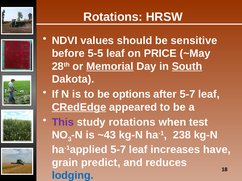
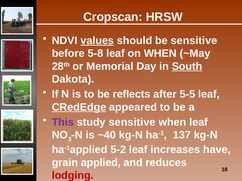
Rotations at (113, 17): Rotations -> Cropscan
values underline: none -> present
5-5: 5-5 -> 5-8
on PRICE: PRICE -> WHEN
Memorial underline: present -> none
options: options -> reflects
after 5-7: 5-7 -> 5-5
study rotations: rotations -> sensitive
when test: test -> leaf
~43: ~43 -> ~40
238: 238 -> 137
ha-1applied 5-7: 5-7 -> 5-2
predict: predict -> applied
lodging colour: blue -> red
